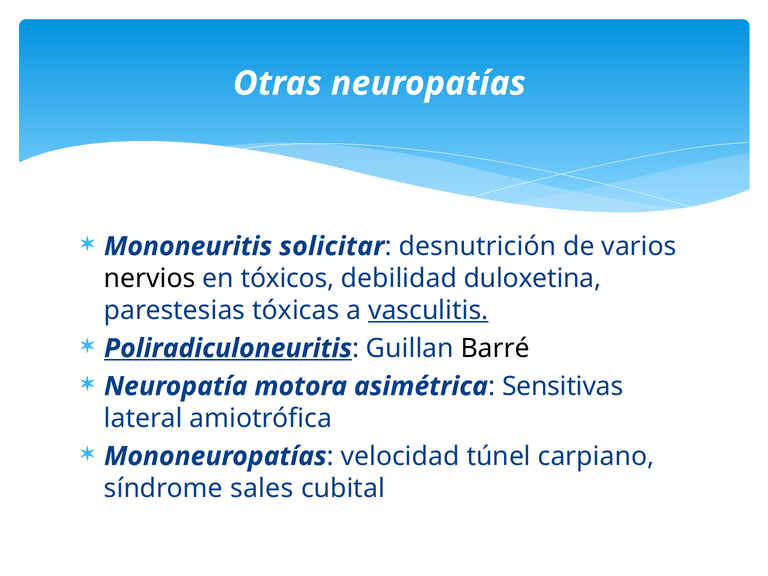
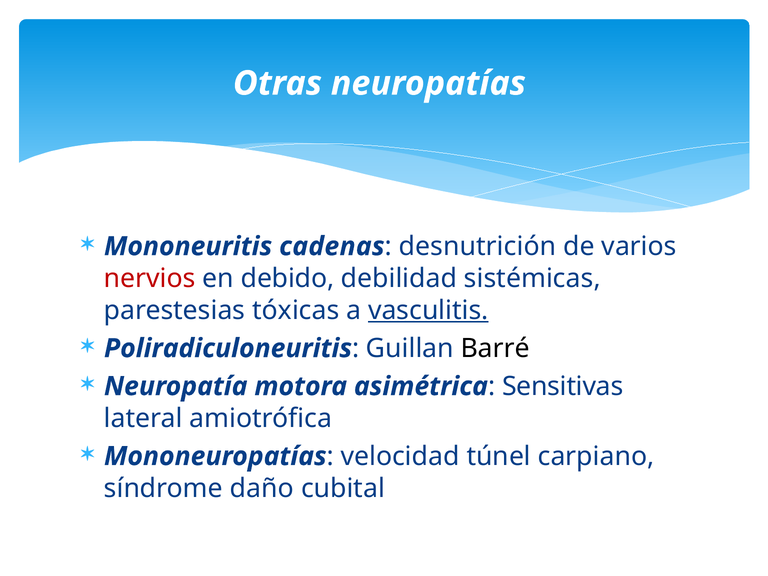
solicitar: solicitar -> cadenas
nervios colour: black -> red
tóxicos: tóxicos -> debido
duloxetina: duloxetina -> sistémicas
Poliradiculoneuritis underline: present -> none
sales: sales -> daño
